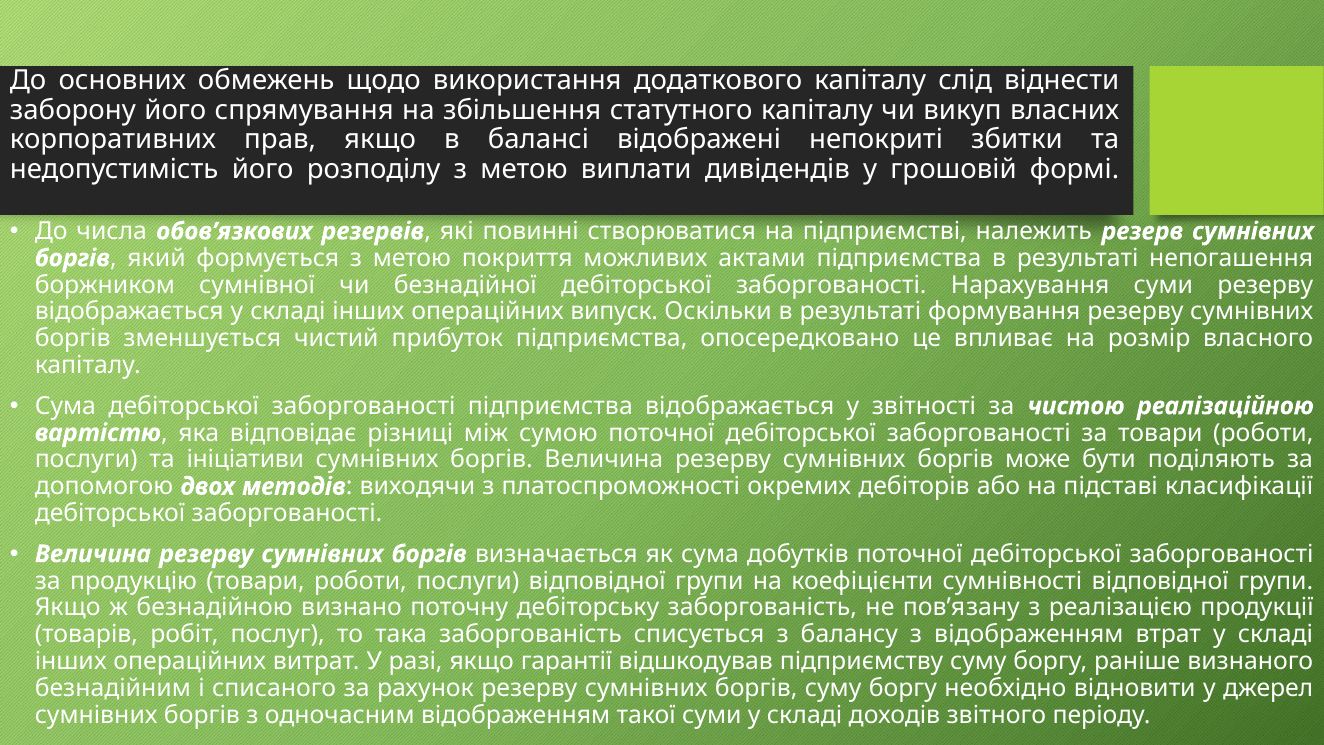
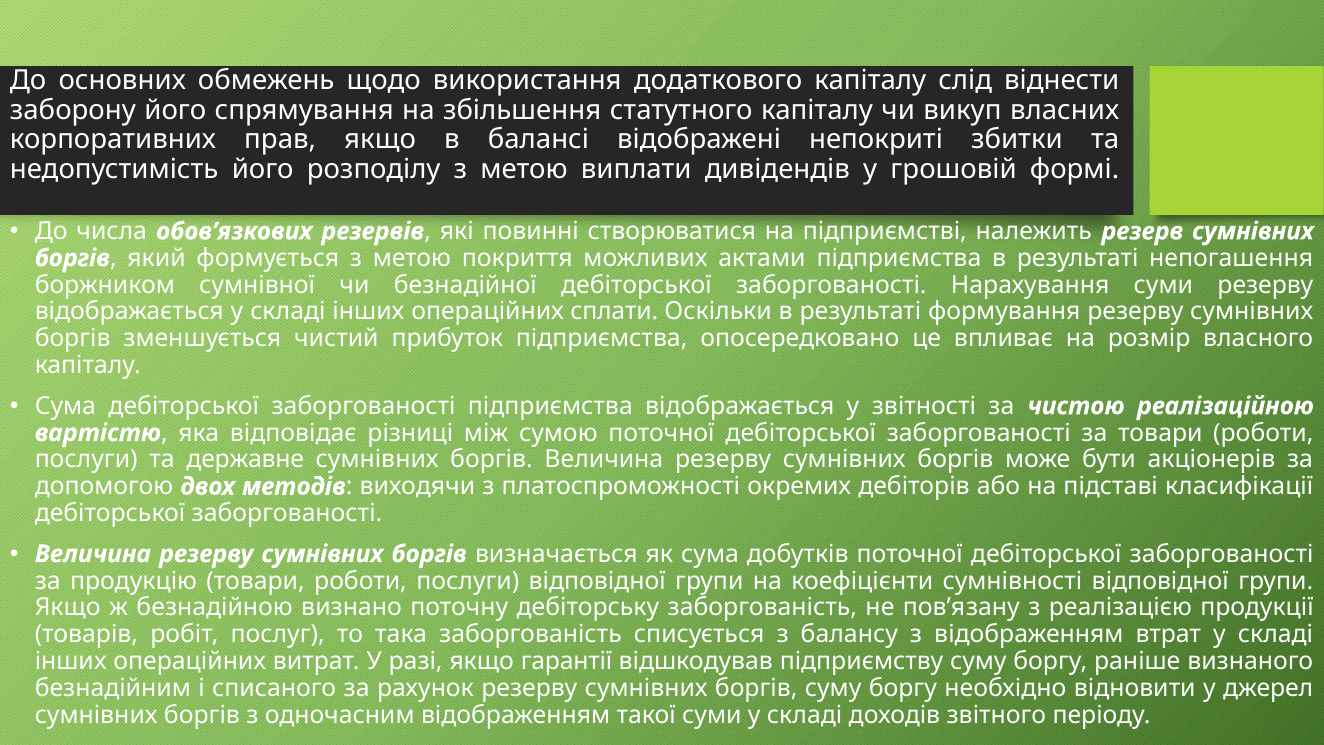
випуск: випуск -> сплати
ініціативи: ініціативи -> державне
поділяють: поділяють -> акціонерів
